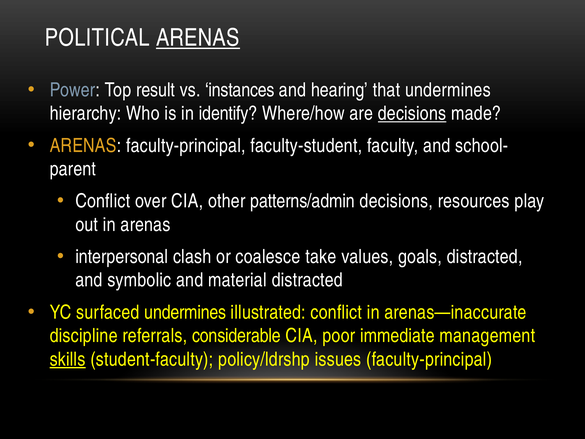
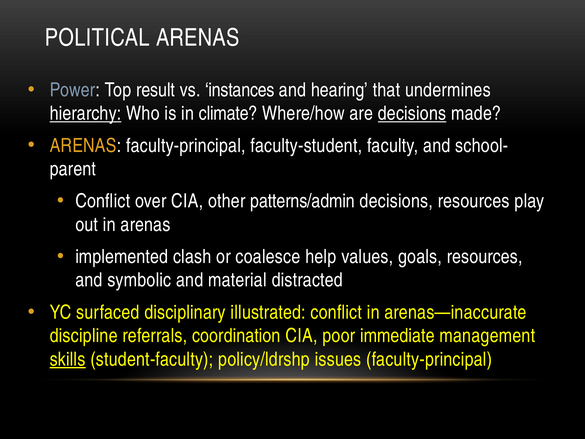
ARENAS at (198, 38) underline: present -> none
hierarchy underline: none -> present
identify: identify -> climate
interpersonal: interpersonal -> implemented
take: take -> help
goals distracted: distracted -> resources
surfaced undermines: undermines -> disciplinary
considerable: considerable -> coordination
